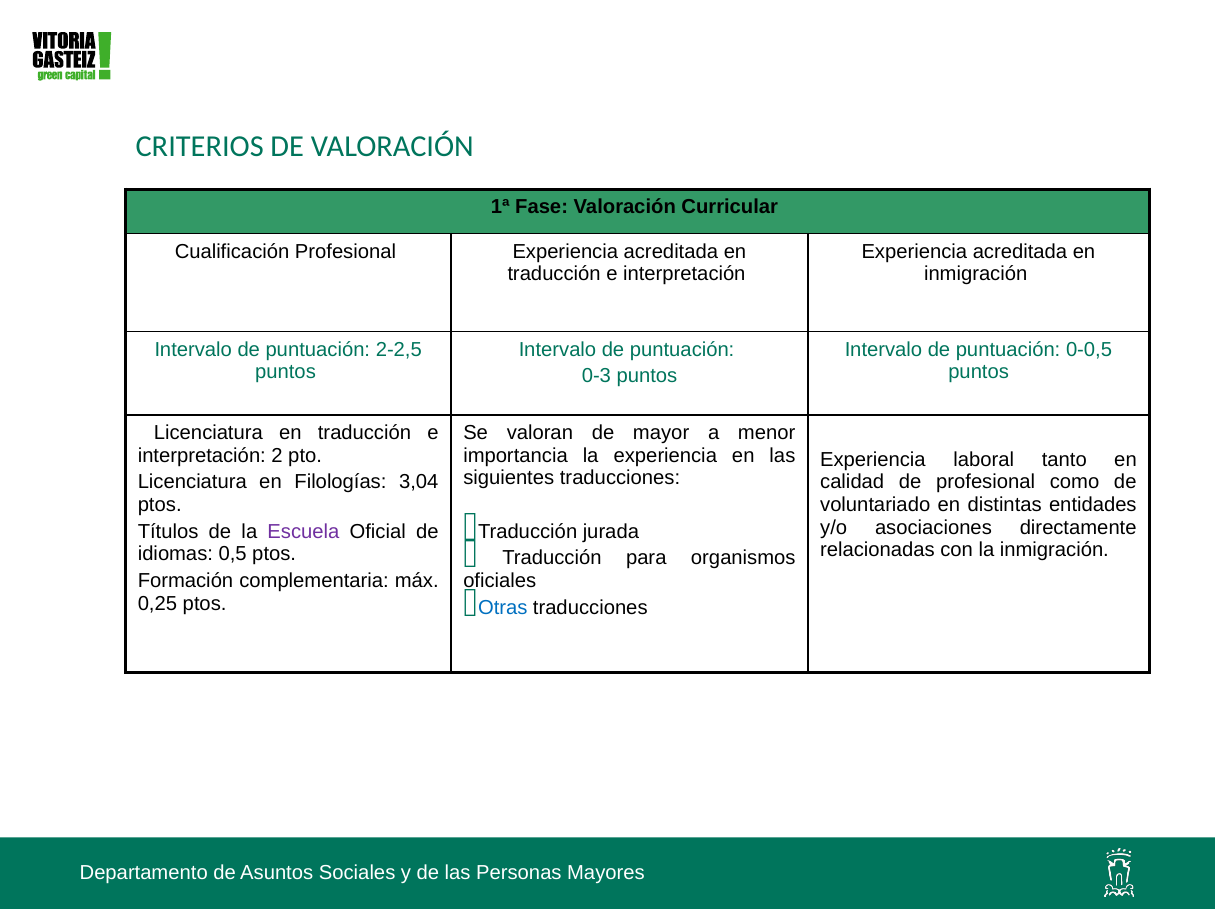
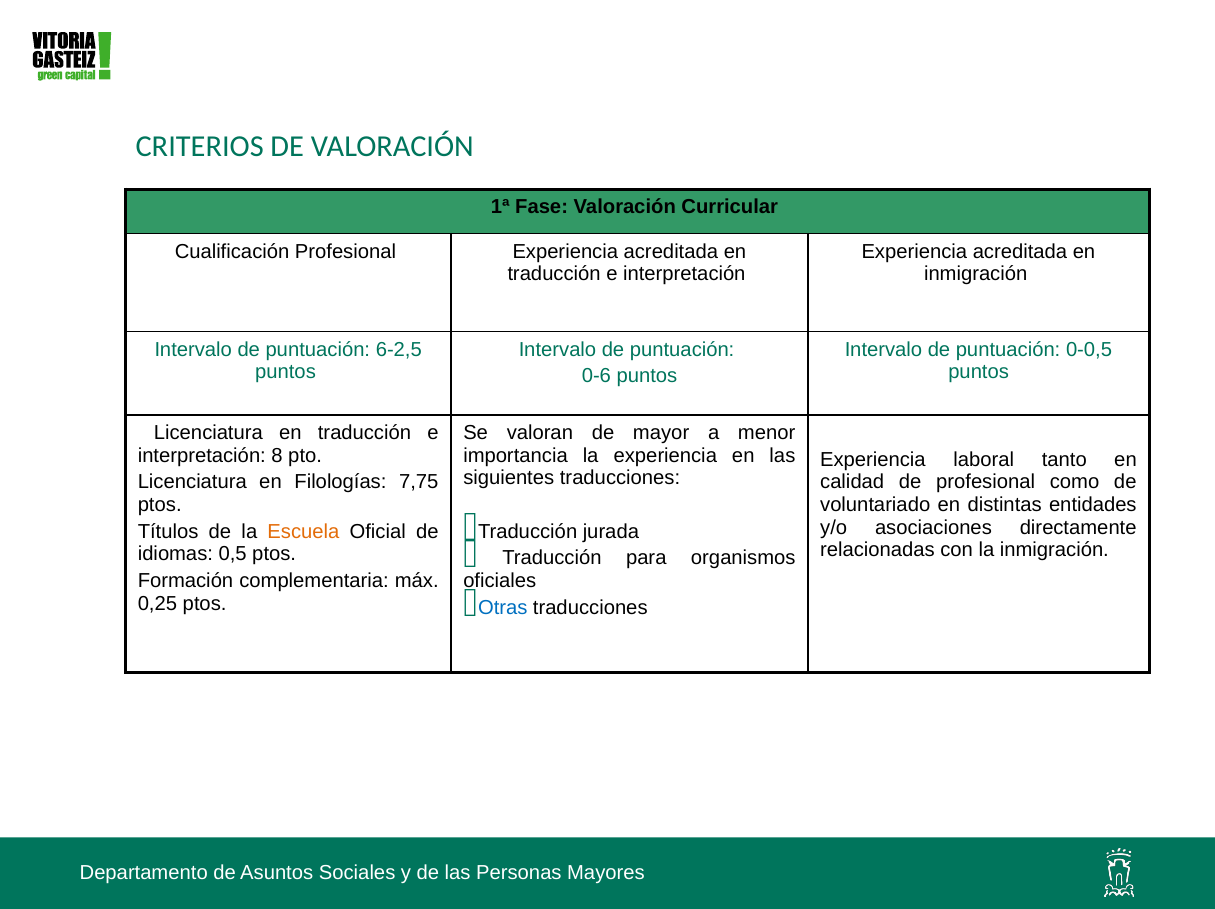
2-2,5: 2-2,5 -> 6-2,5
0-3: 0-3 -> 0-6
2: 2 -> 8
3,04: 3,04 -> 7,75
Escuela colour: purple -> orange
